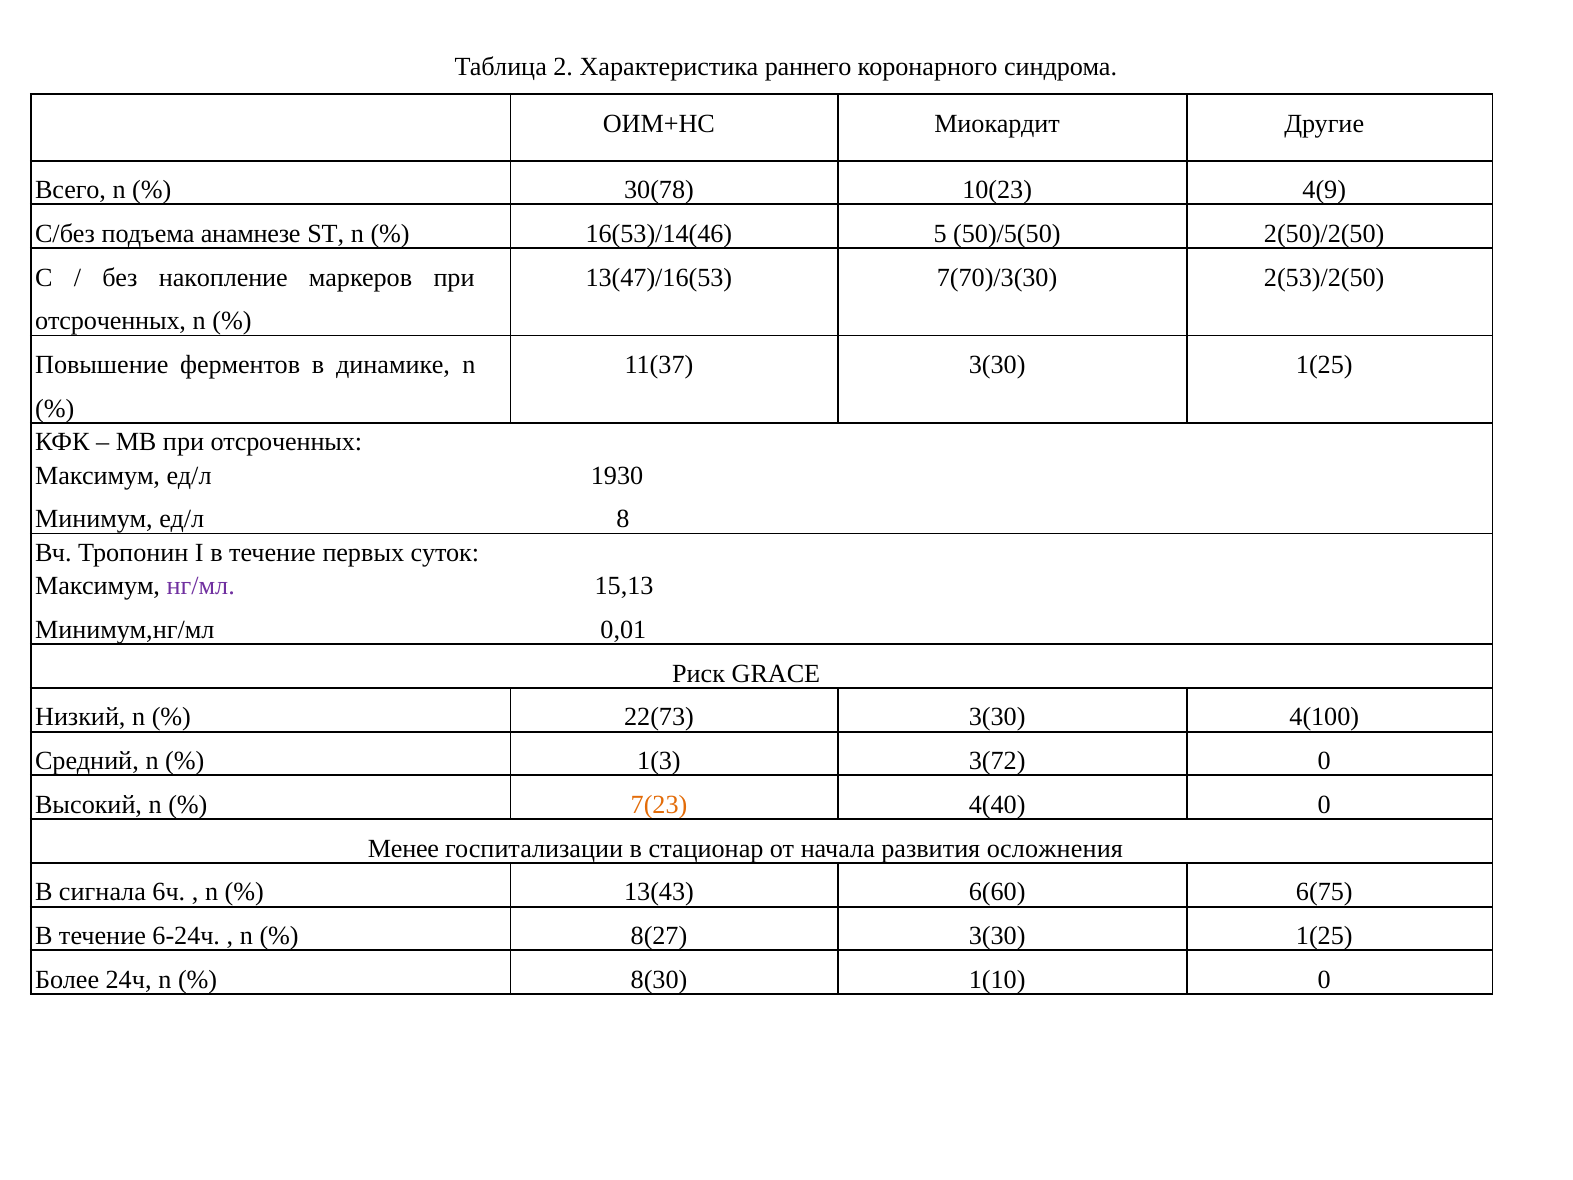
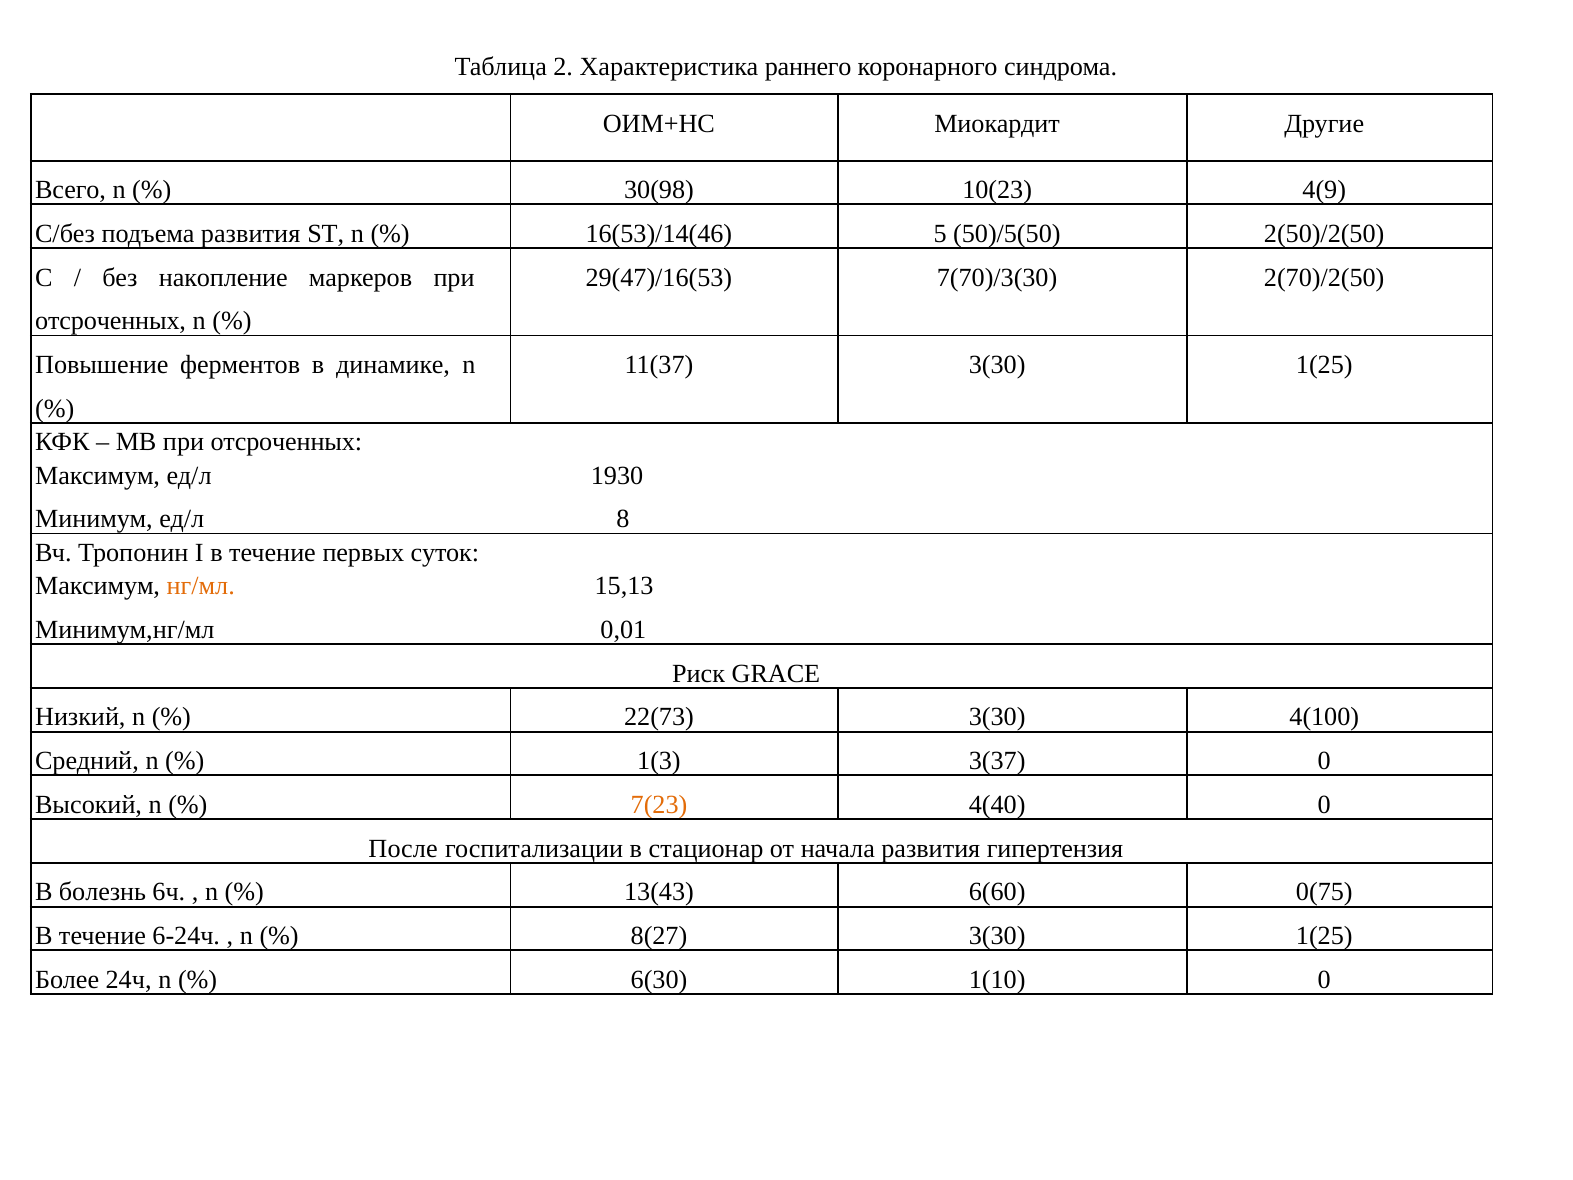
30(78: 30(78 -> 30(98
подъема анамнезе: анамнезе -> развития
13(47)/16(53: 13(47)/16(53 -> 29(47)/16(53
2(53)/2(50: 2(53)/2(50 -> 2(70)/2(50
нг/мл colour: purple -> orange
3(72: 3(72 -> 3(37
Менее: Менее -> После
осложнения: осложнения -> гипертензия
сигнала: сигнала -> болезнь
6(75: 6(75 -> 0(75
8(30: 8(30 -> 6(30
